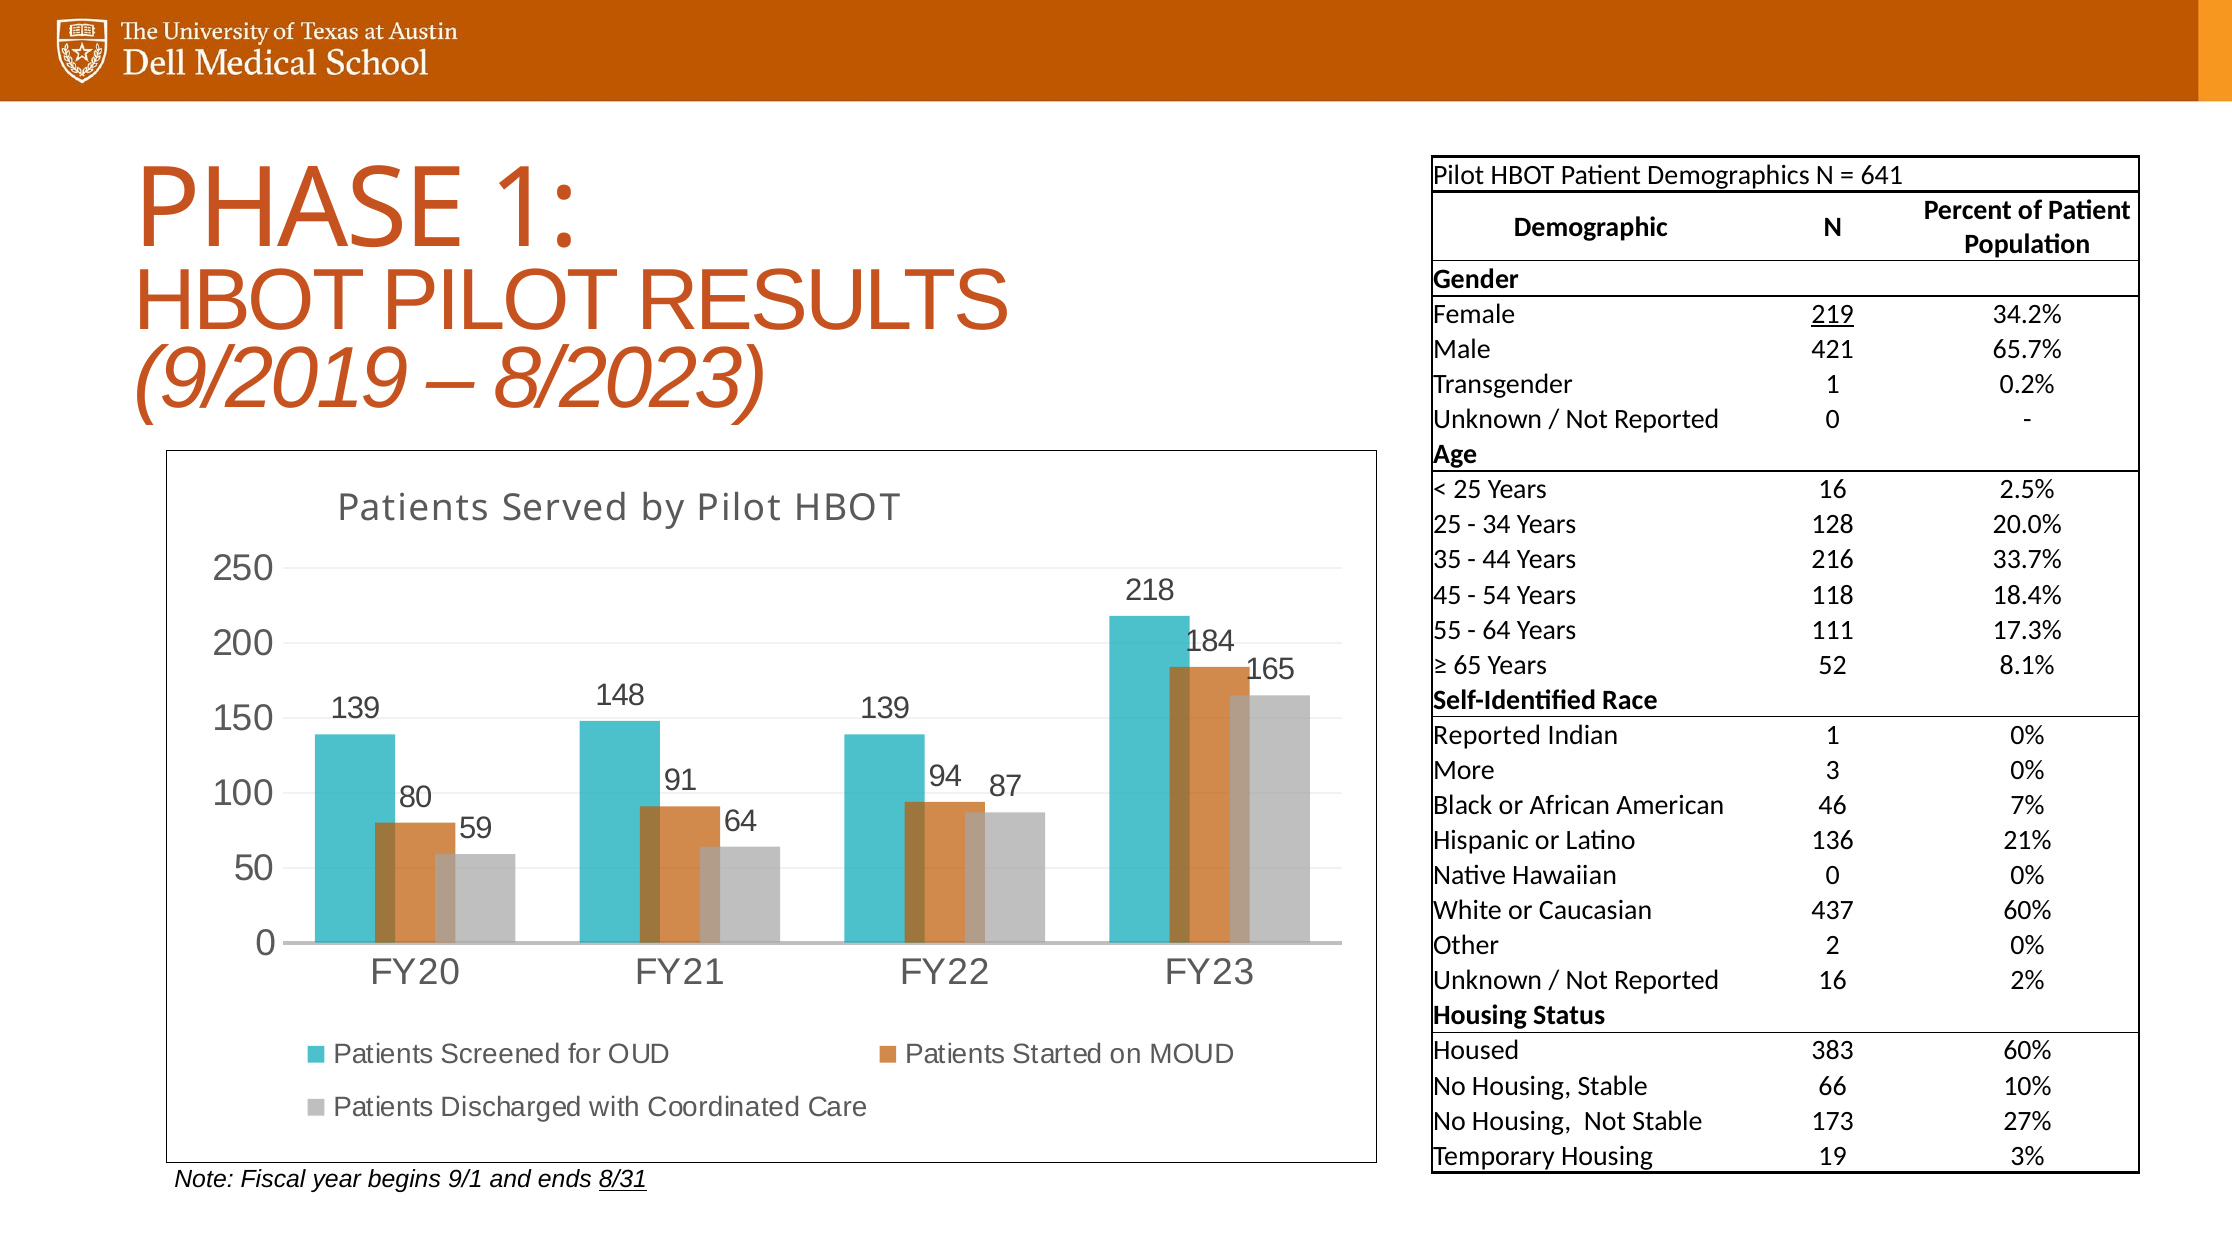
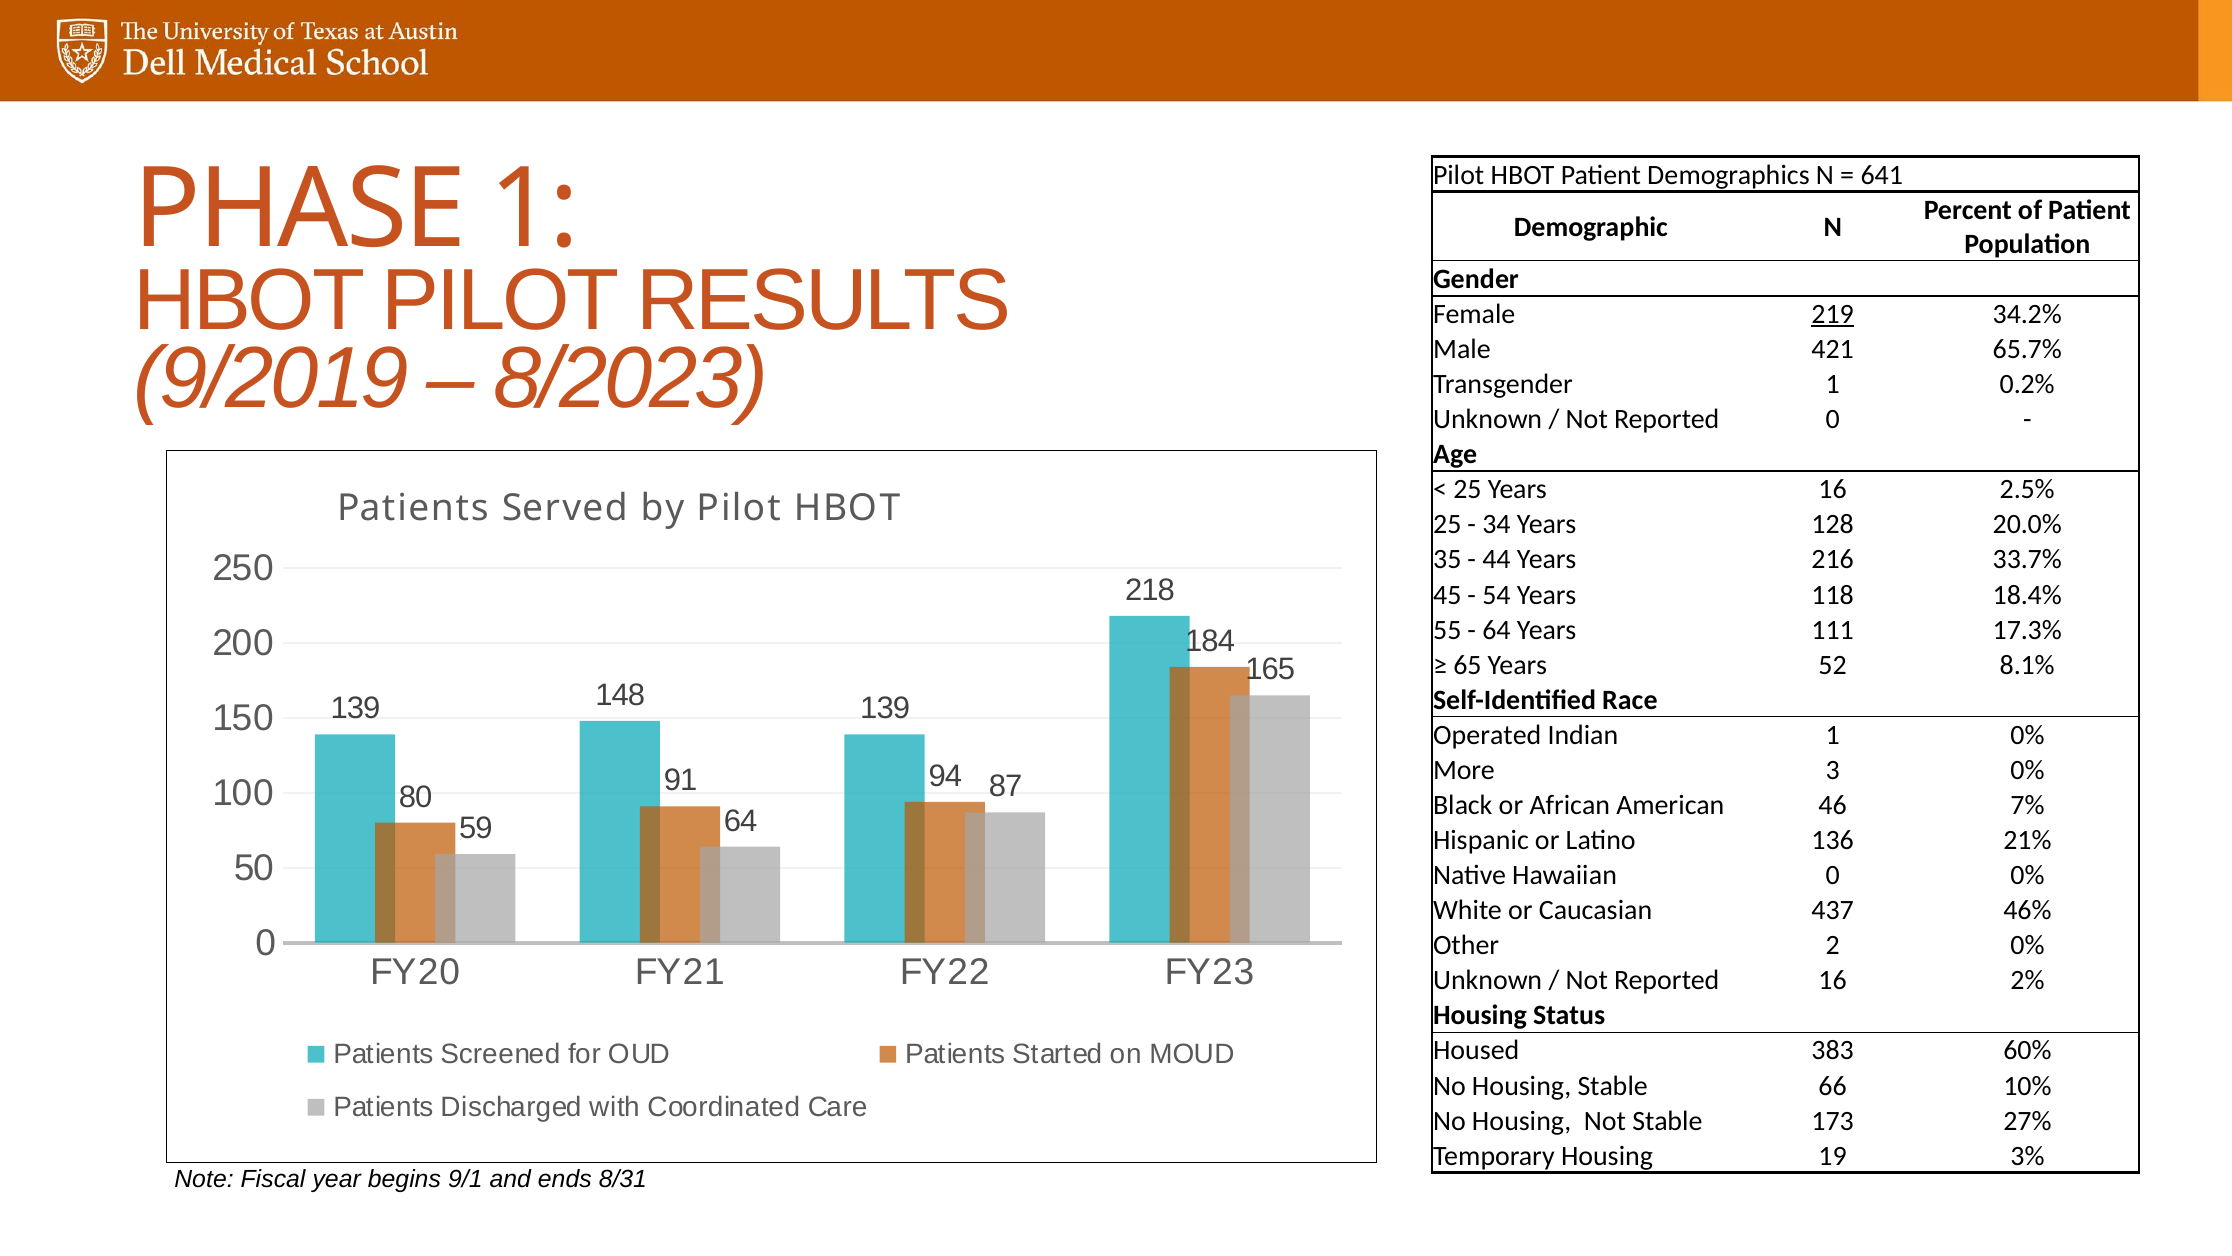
Reported at (1487, 735): Reported -> Operated
437 60%: 60% -> 46%
8/31 underline: present -> none
